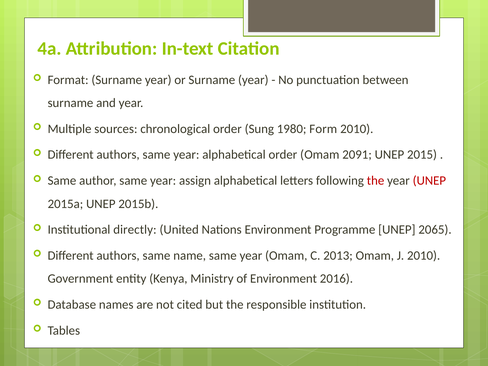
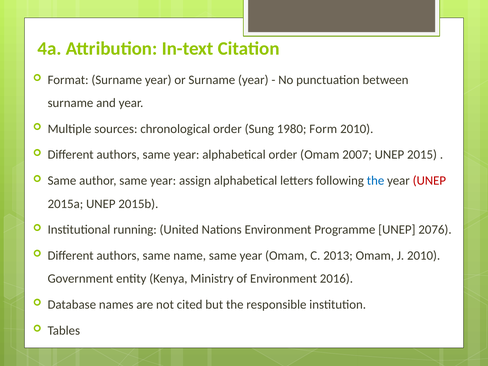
2091: 2091 -> 2007
the at (376, 181) colour: red -> blue
directly: directly -> running
2065: 2065 -> 2076
